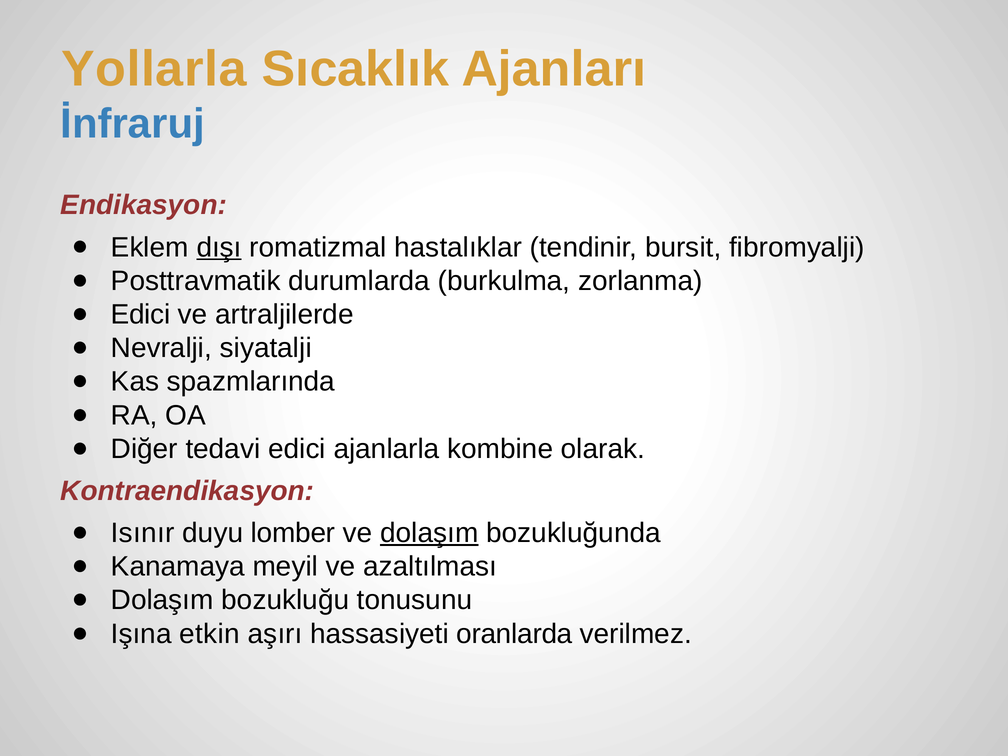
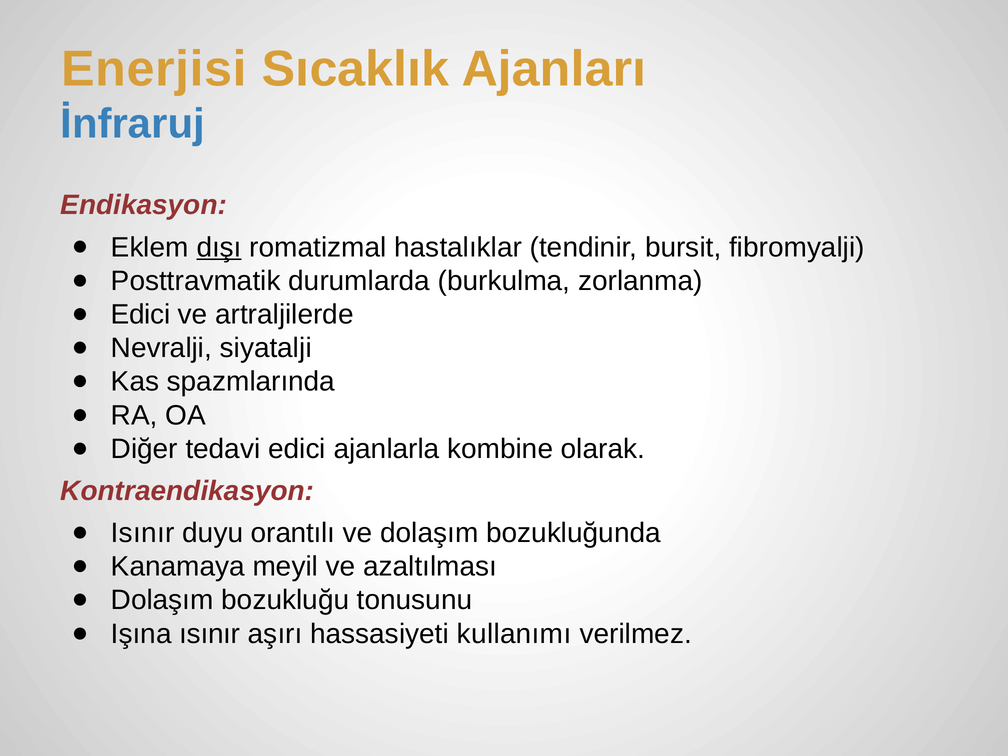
Yollarla: Yollarla -> Enerjisi
lomber: lomber -> orantılı
dolaşım at (429, 533) underline: present -> none
etkin: etkin -> ısınır
oranlarda: oranlarda -> kullanımı
